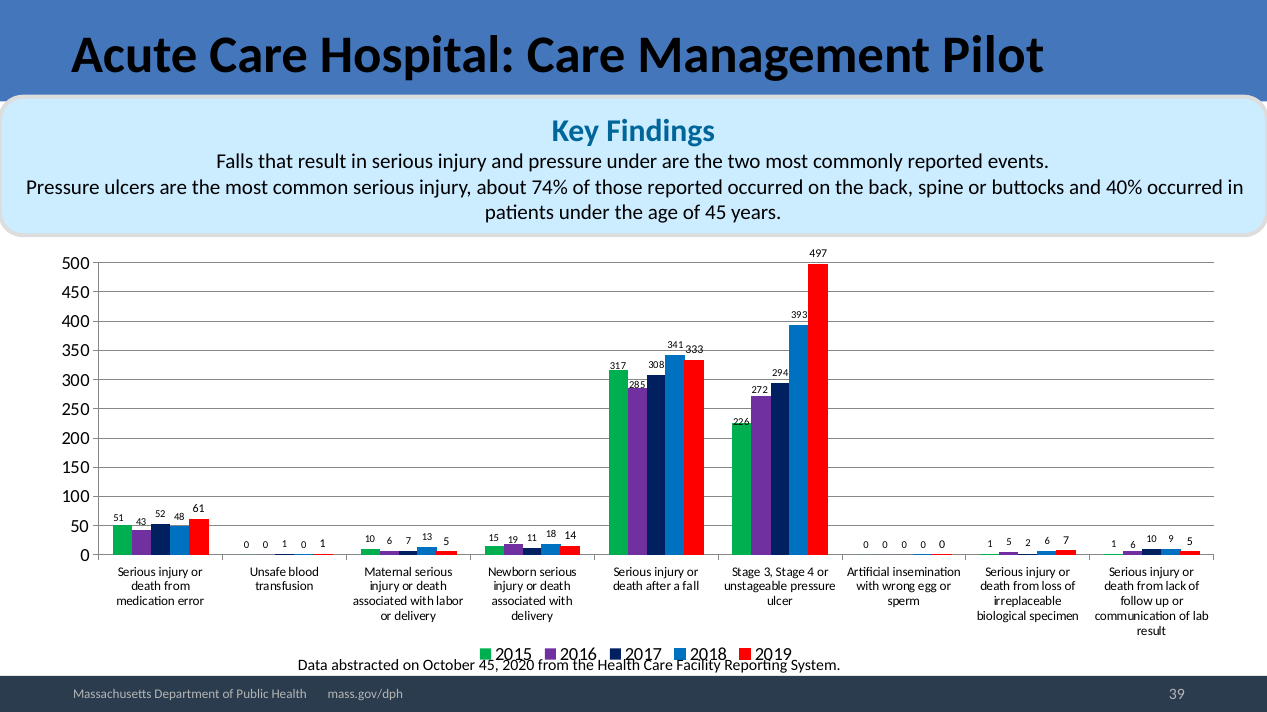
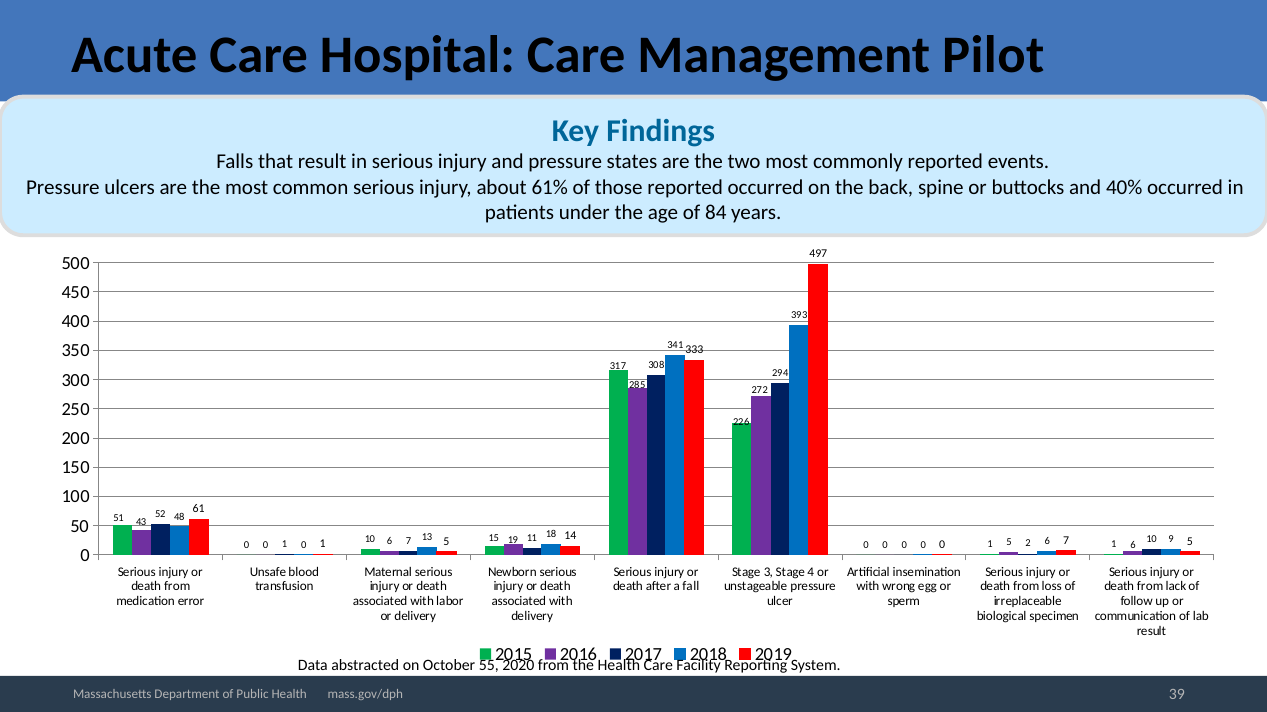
pressure under: under -> states
74%: 74% -> 61%
of 45: 45 -> 84
October 45: 45 -> 55
